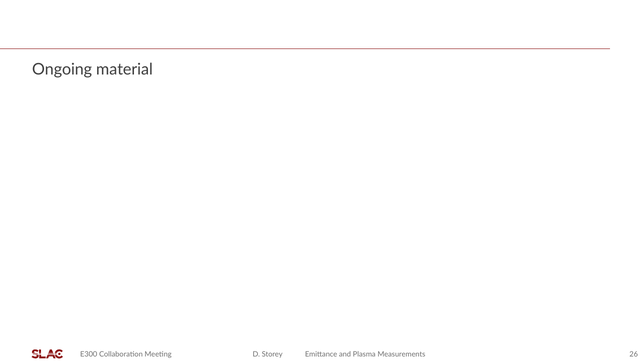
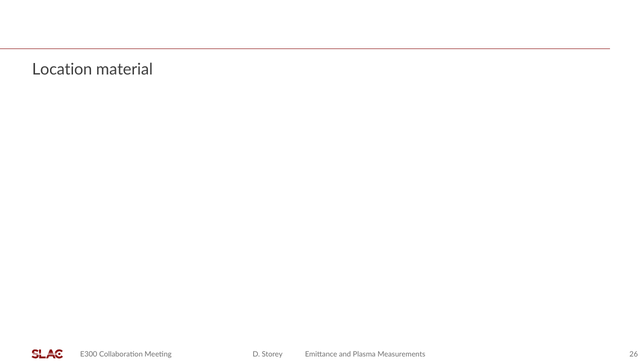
Ongoing: Ongoing -> Location
